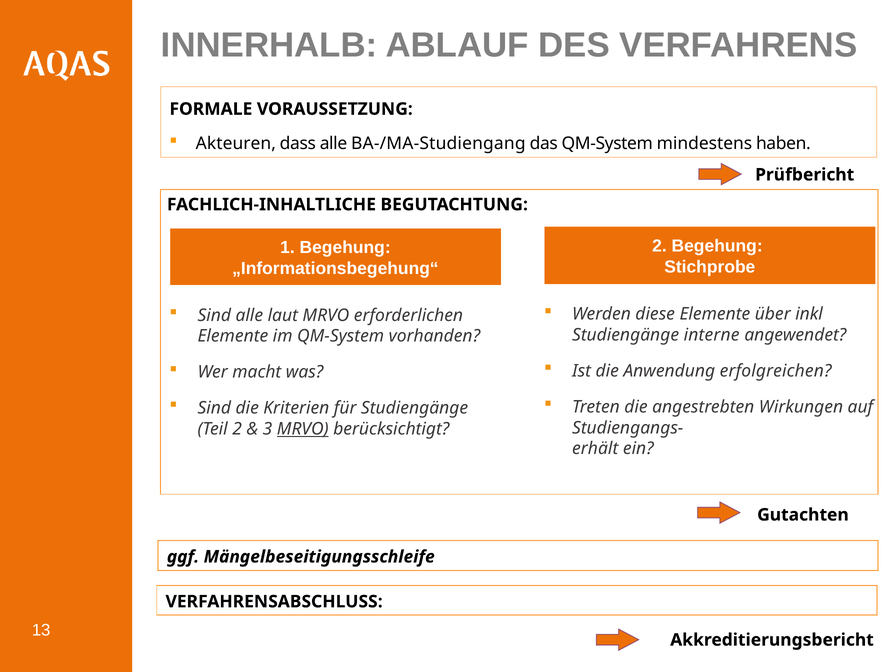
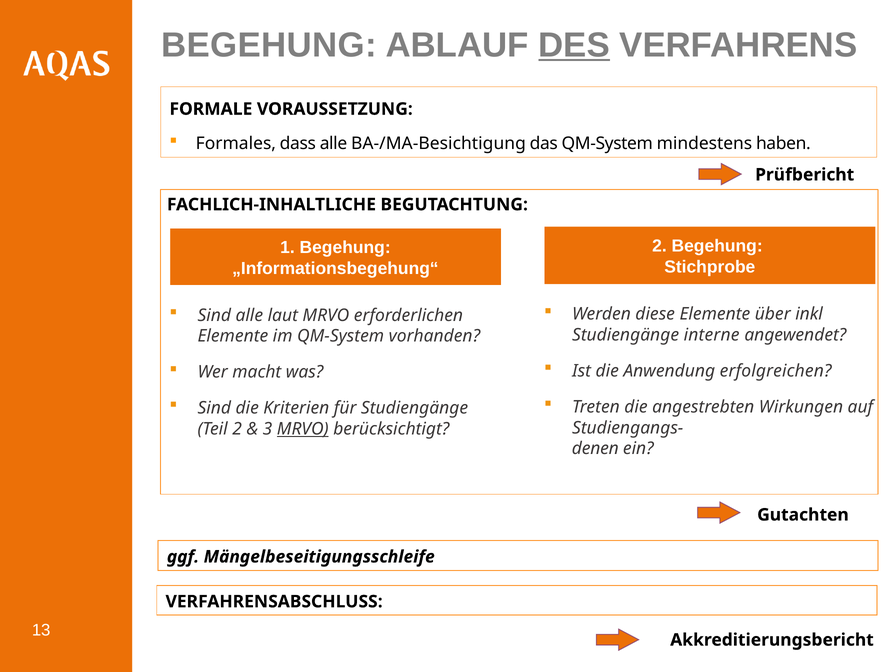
INNERHALB at (269, 45): INNERHALB -> BEGEHUNG
DES underline: none -> present
Akteuren: Akteuren -> Formales
BA-/MA-Studiengang: BA-/MA-Studiengang -> BA-/MA-Besichtigung
erhält: erhält -> denen
